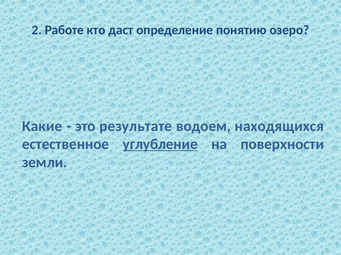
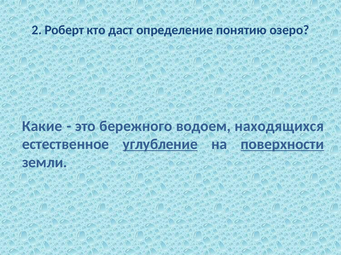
Работе: Работе -> Роберт
результате: результате -> бережного
поверхности underline: none -> present
